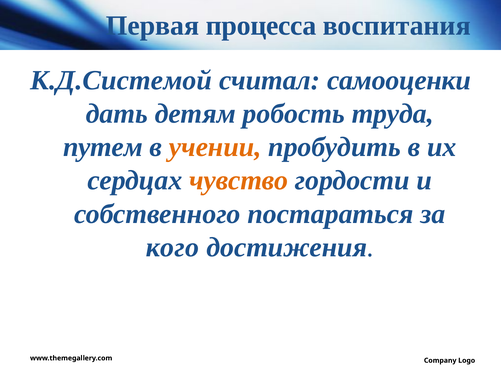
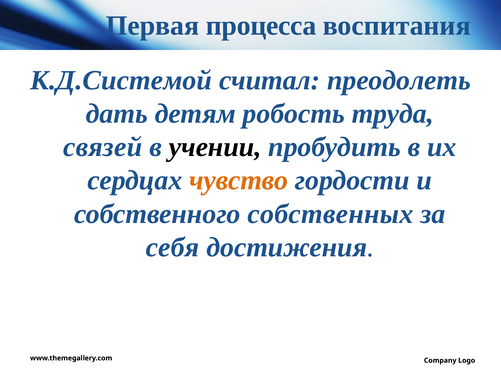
самооценки: самооценки -> преодолеть
путем: путем -> связей
учении colour: orange -> black
постараться: постараться -> собственных
кого: кого -> себя
